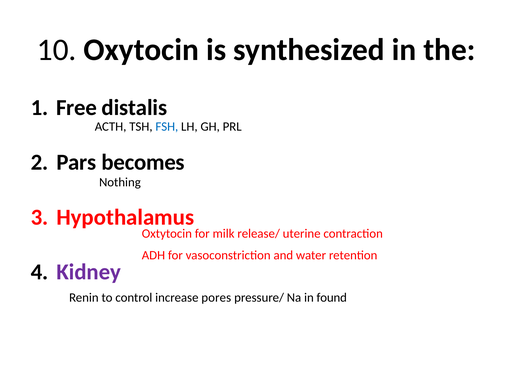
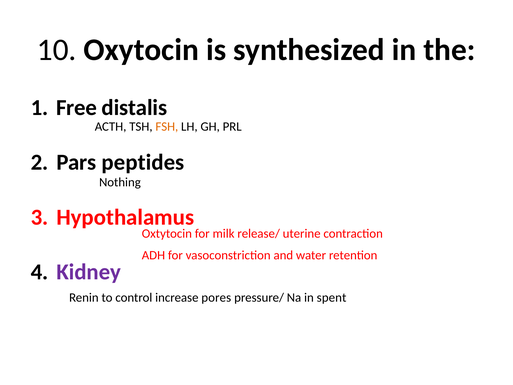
FSH colour: blue -> orange
becomes: becomes -> peptides
found: found -> spent
